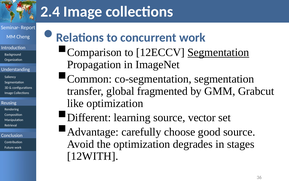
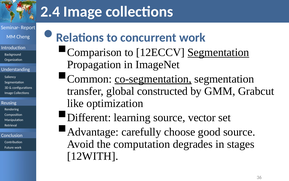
co-segmentation underline: none -> present
fragmented: fragmented -> constructed
the optimization: optimization -> computation
